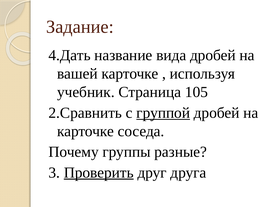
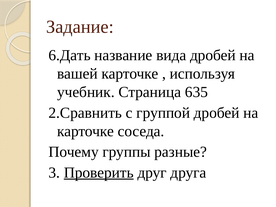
4.Дать: 4.Дать -> 6.Дать
105: 105 -> 635
группой underline: present -> none
